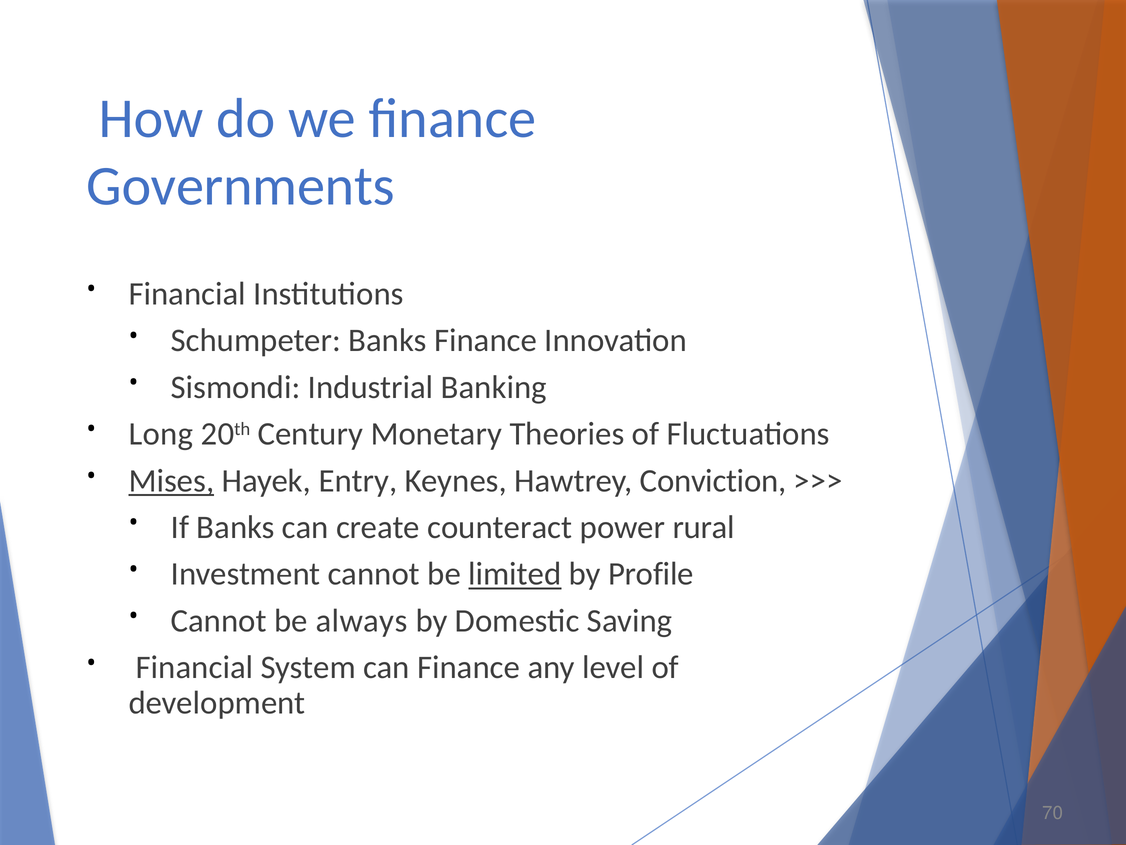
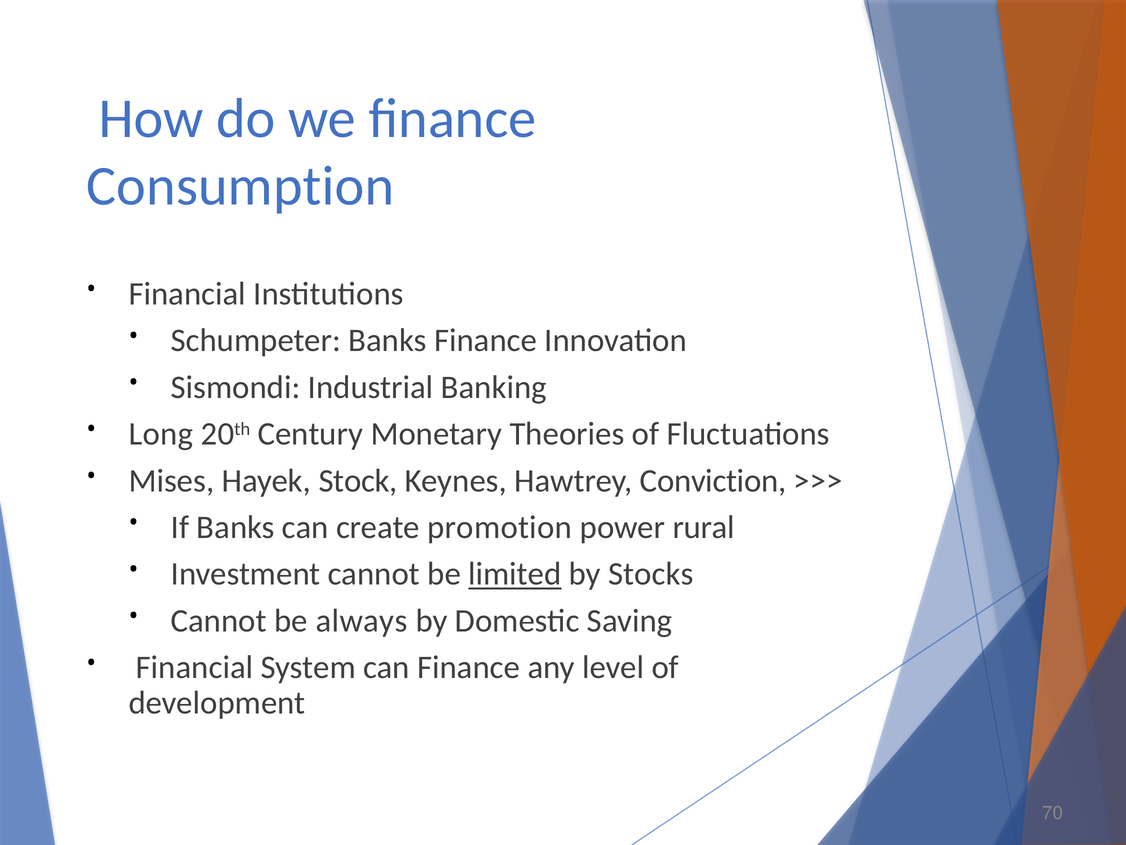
Governments: Governments -> Consumption
Mises underline: present -> none
Entry: Entry -> Stock
counteract: counteract -> promotion
Profile: Profile -> Stocks
